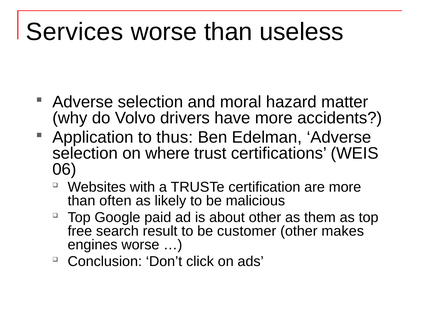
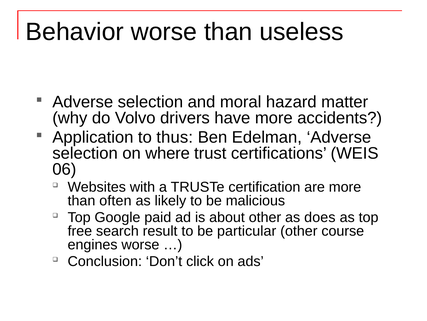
Services: Services -> Behavior
them: them -> does
customer: customer -> particular
makes: makes -> course
